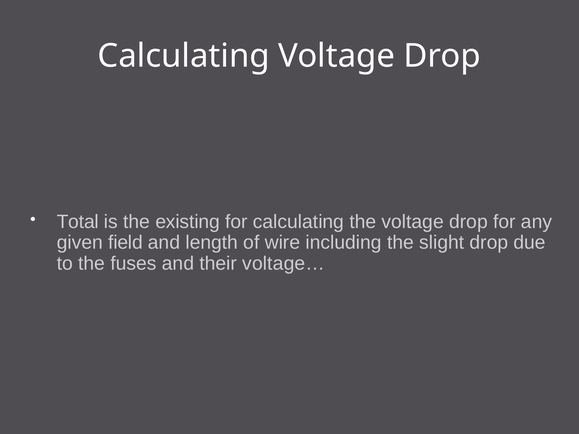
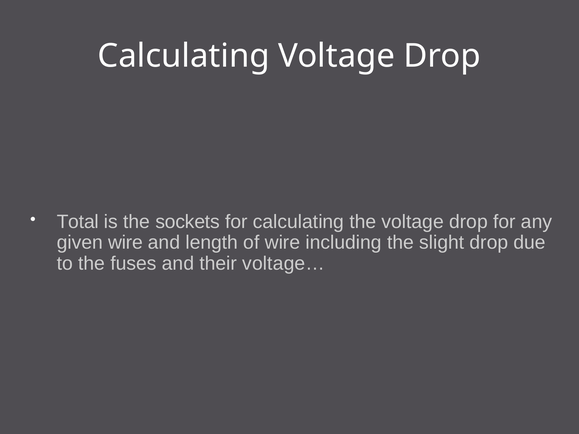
existing: existing -> sockets
given field: field -> wire
